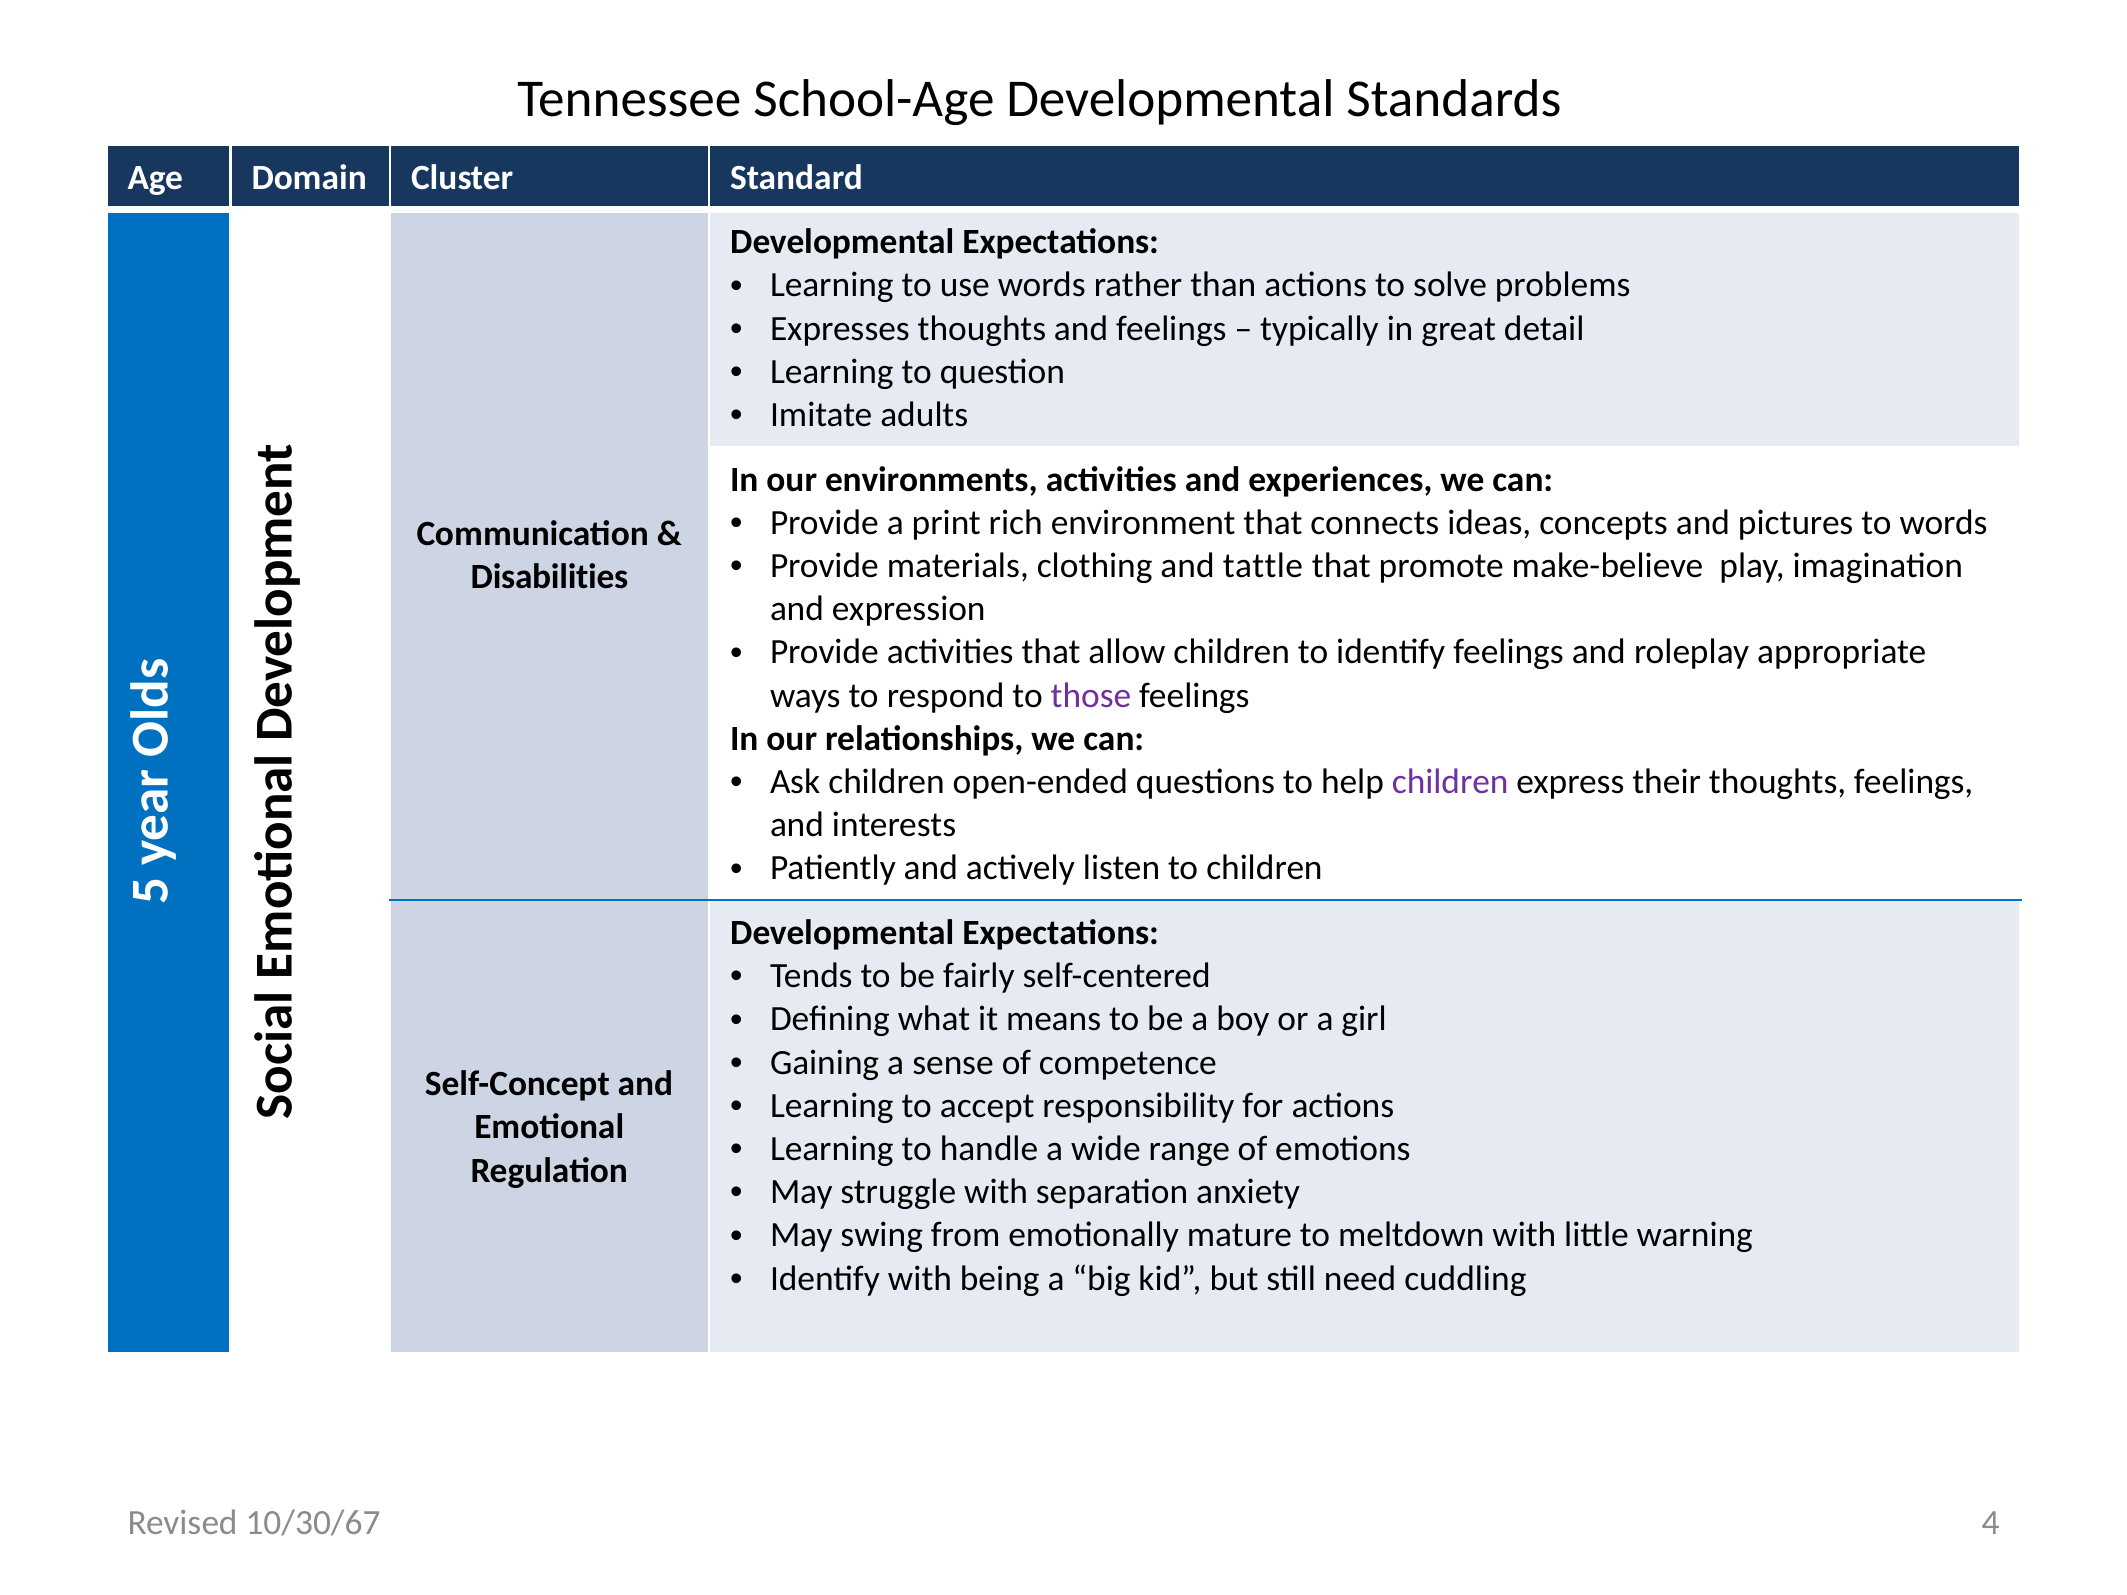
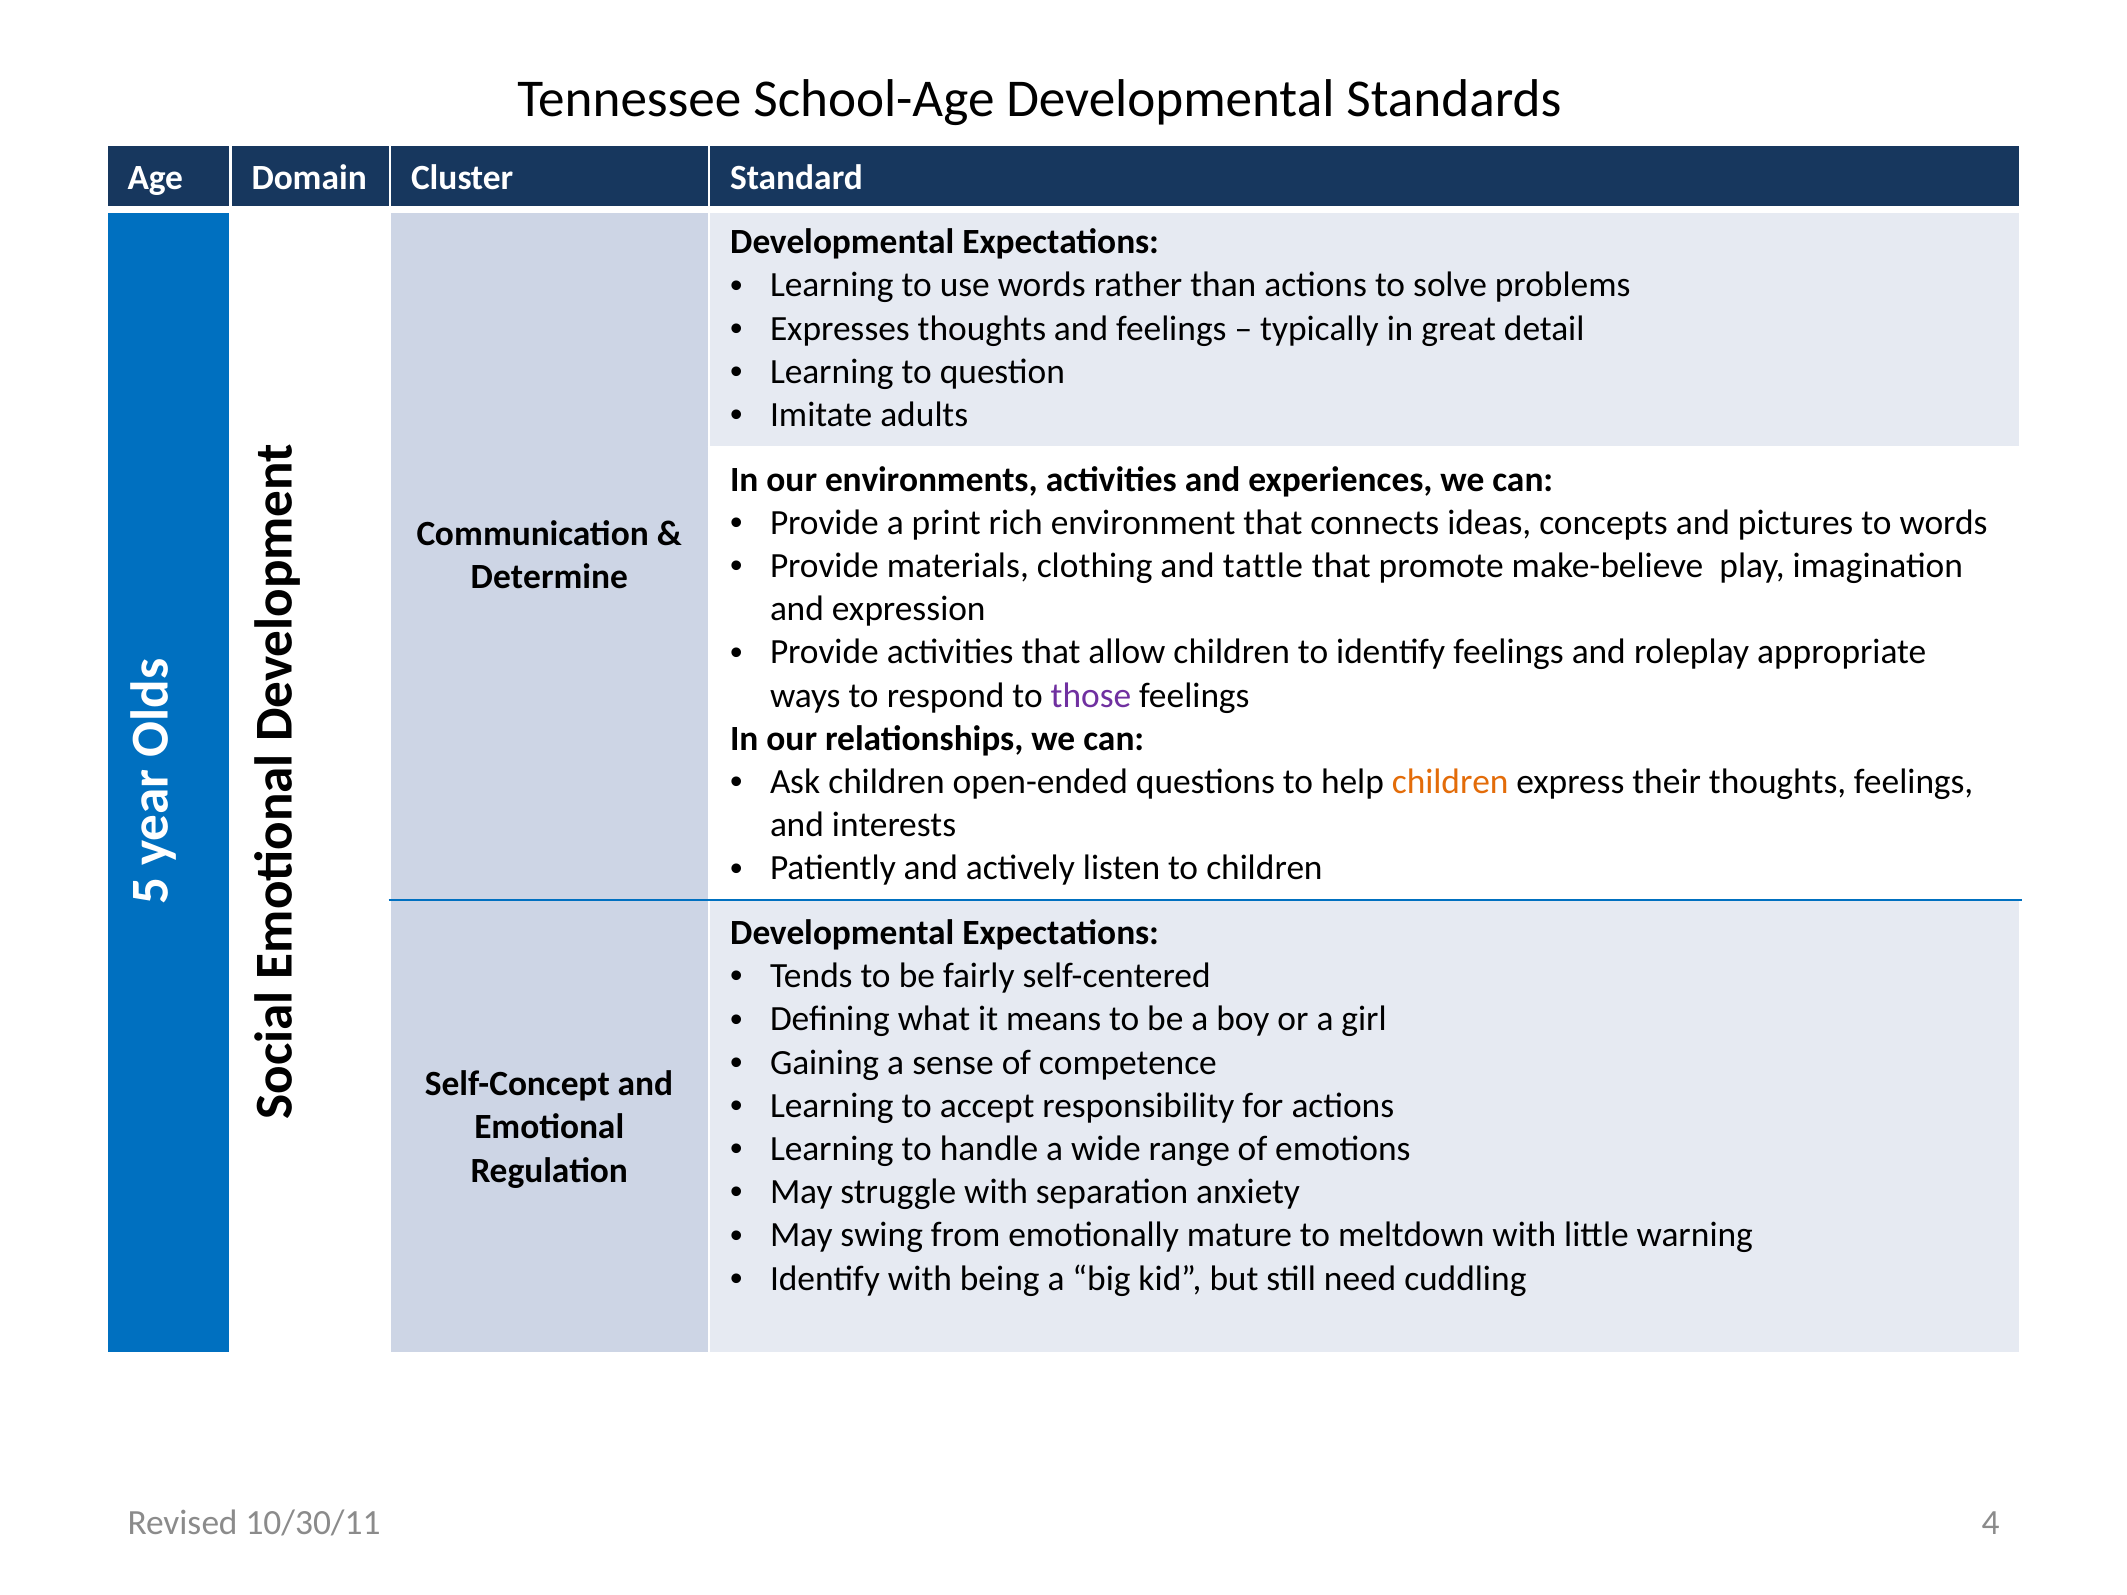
Disabilities: Disabilities -> Determine
children at (1450, 782) colour: purple -> orange
10/30/67: 10/30/67 -> 10/30/11
